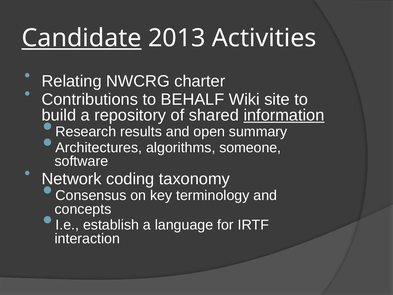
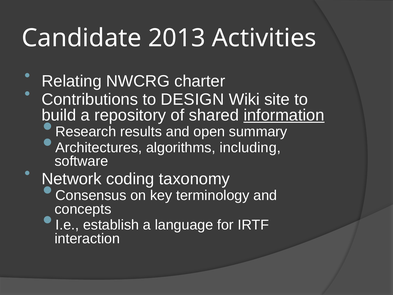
Candidate underline: present -> none
BEHALF: BEHALF -> DESIGN
someone: someone -> including
